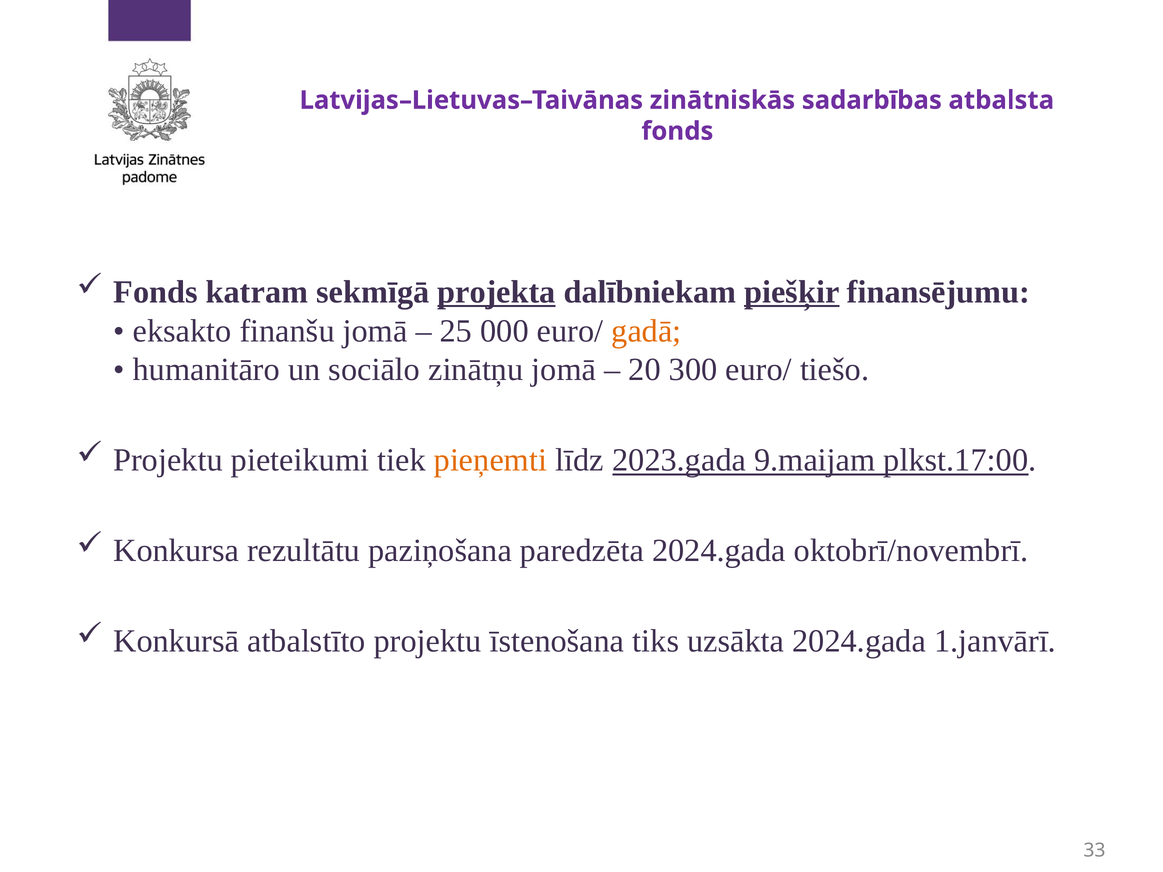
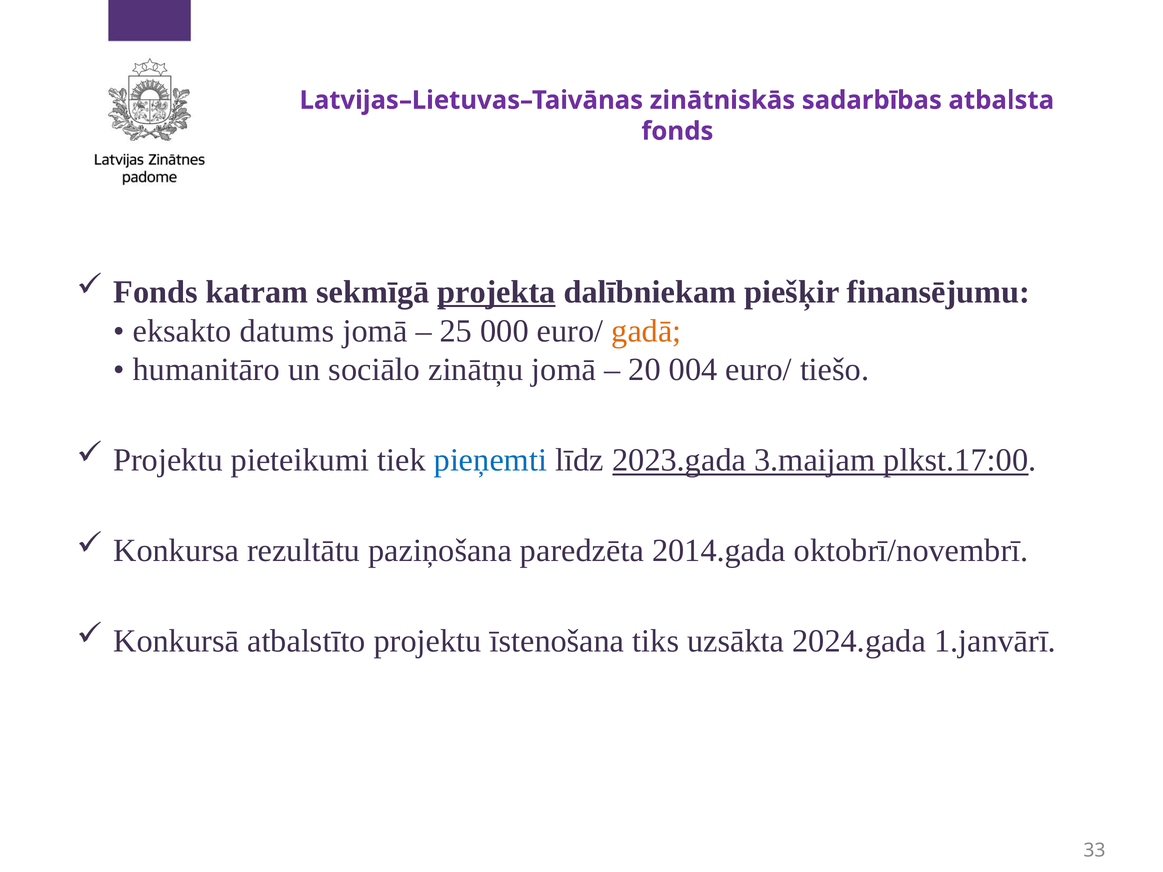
piešķir underline: present -> none
finanšu: finanšu -> datums
300: 300 -> 004
pieņemti colour: orange -> blue
9.maijam: 9.maijam -> 3.maijam
paredzēta 2024.gada: 2024.gada -> 2014.gada
